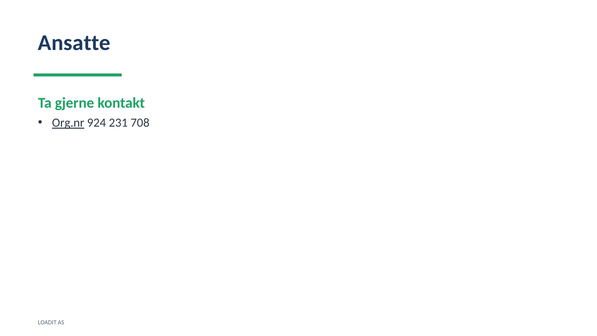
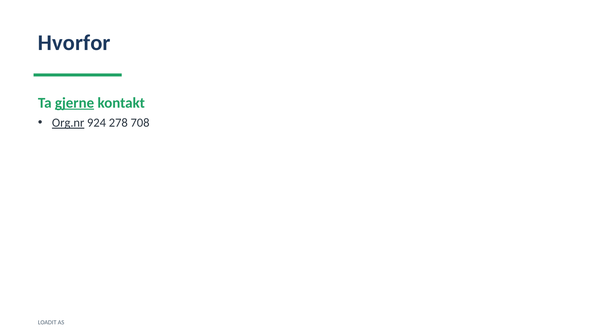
Ansatte: Ansatte -> Hvorfor
gjerne underline: none -> present
231: 231 -> 278
